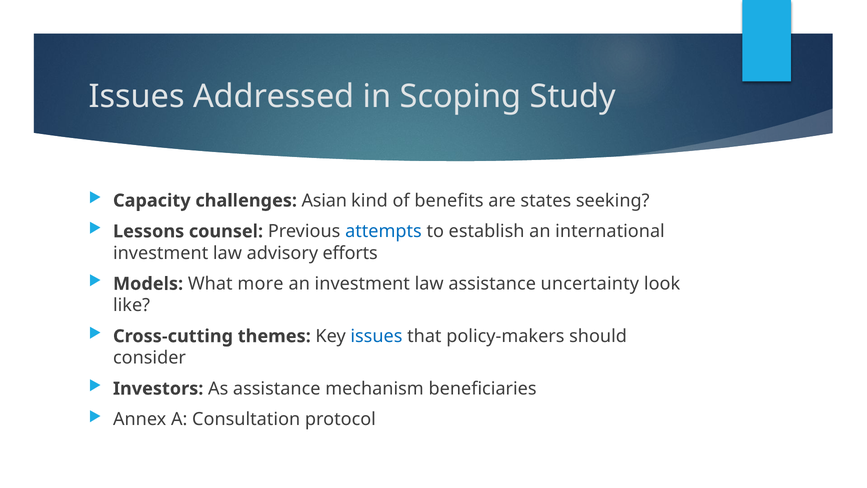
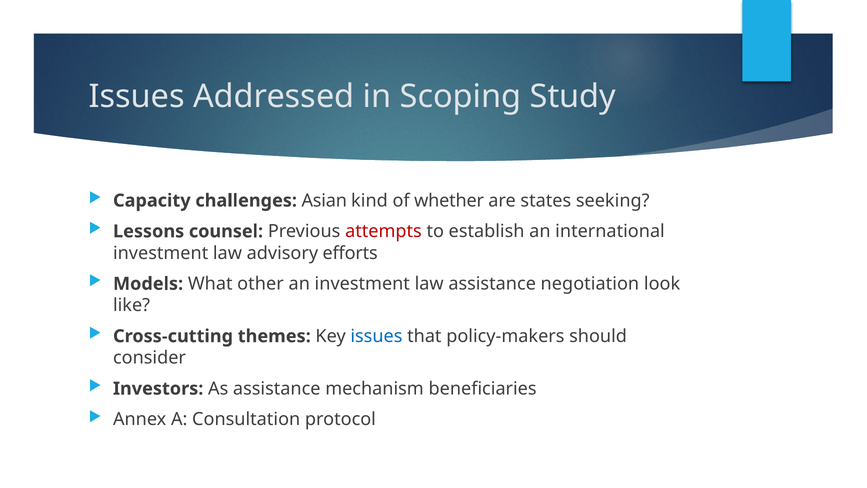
benefits: benefits -> whether
attempts colour: blue -> red
more: more -> other
uncertainty: uncertainty -> negotiation
